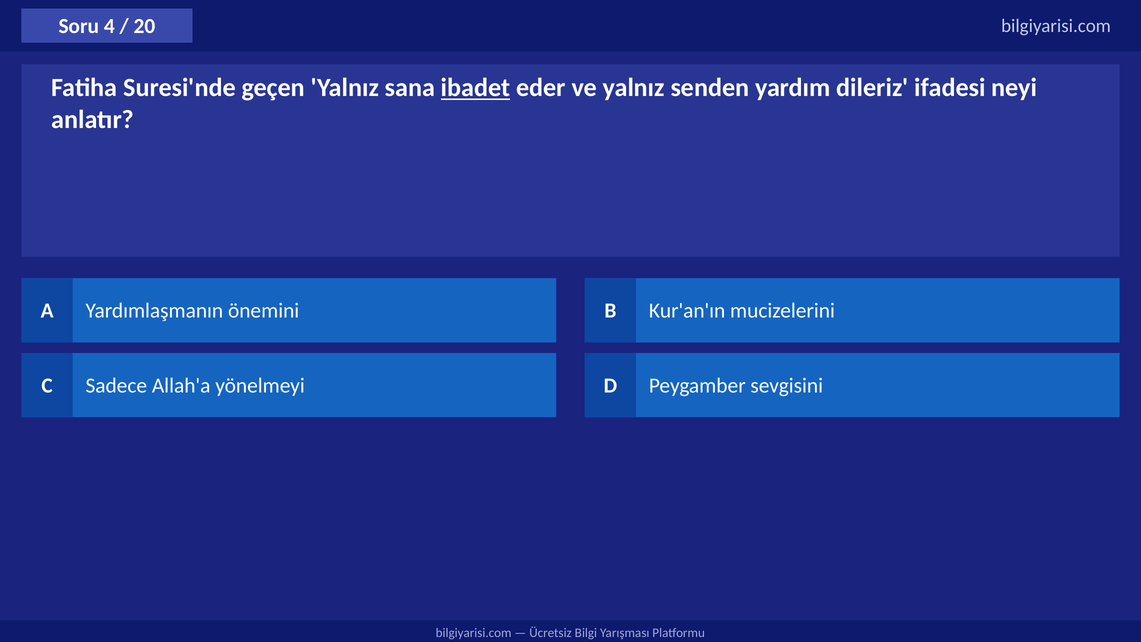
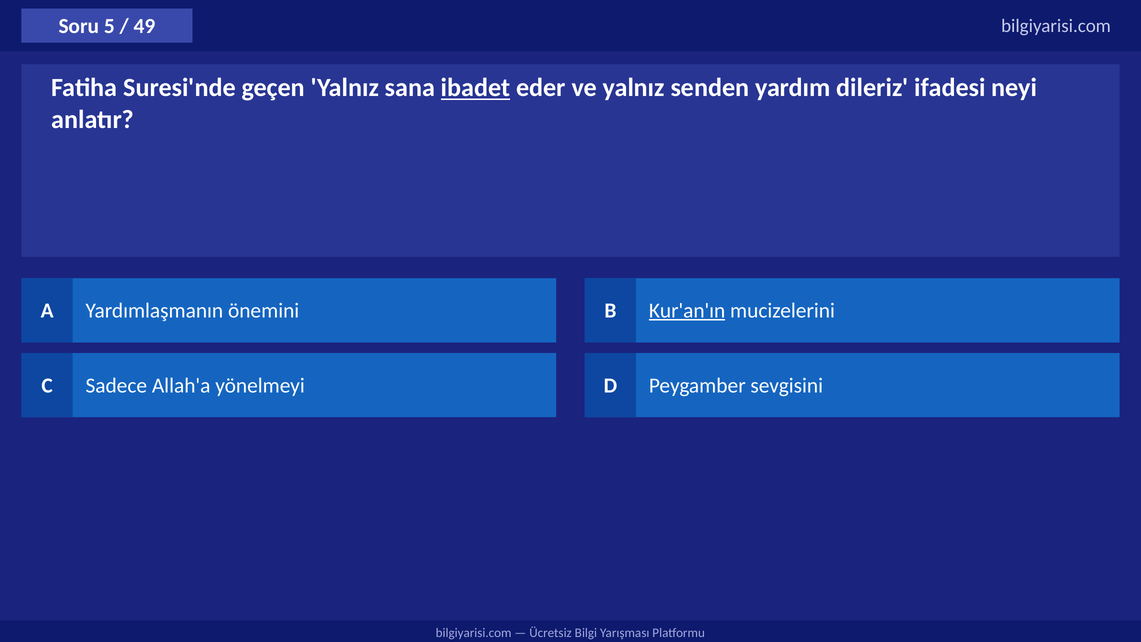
4: 4 -> 5
20: 20 -> 49
Kur'an'ın underline: none -> present
